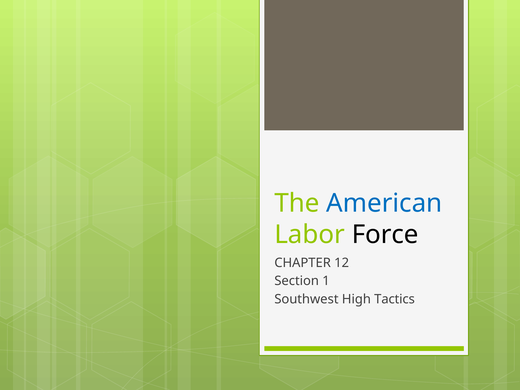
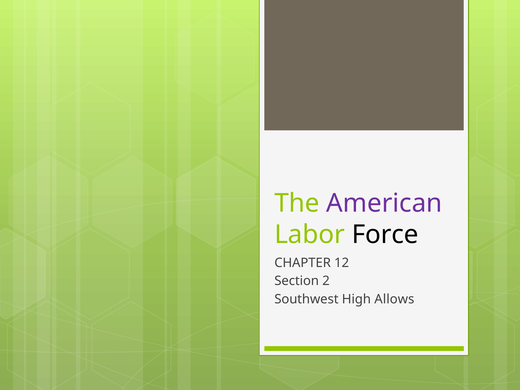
American colour: blue -> purple
1: 1 -> 2
Tactics: Tactics -> Allows
